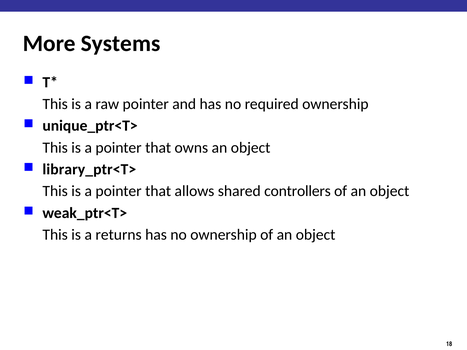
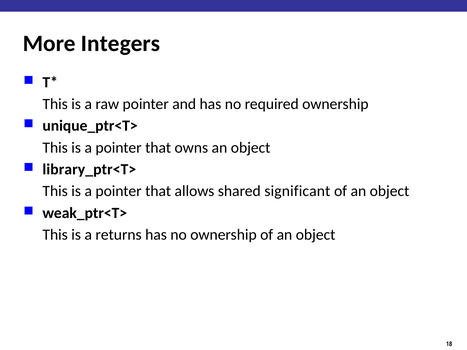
Systems: Systems -> Integers
controllers: controllers -> significant
